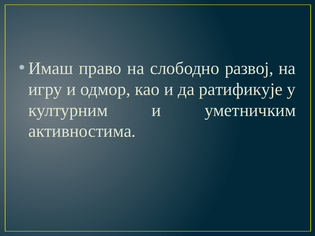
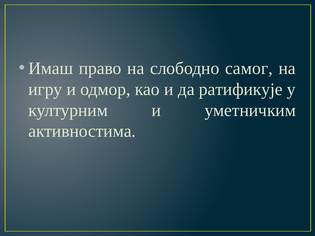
развој: развој -> самог
